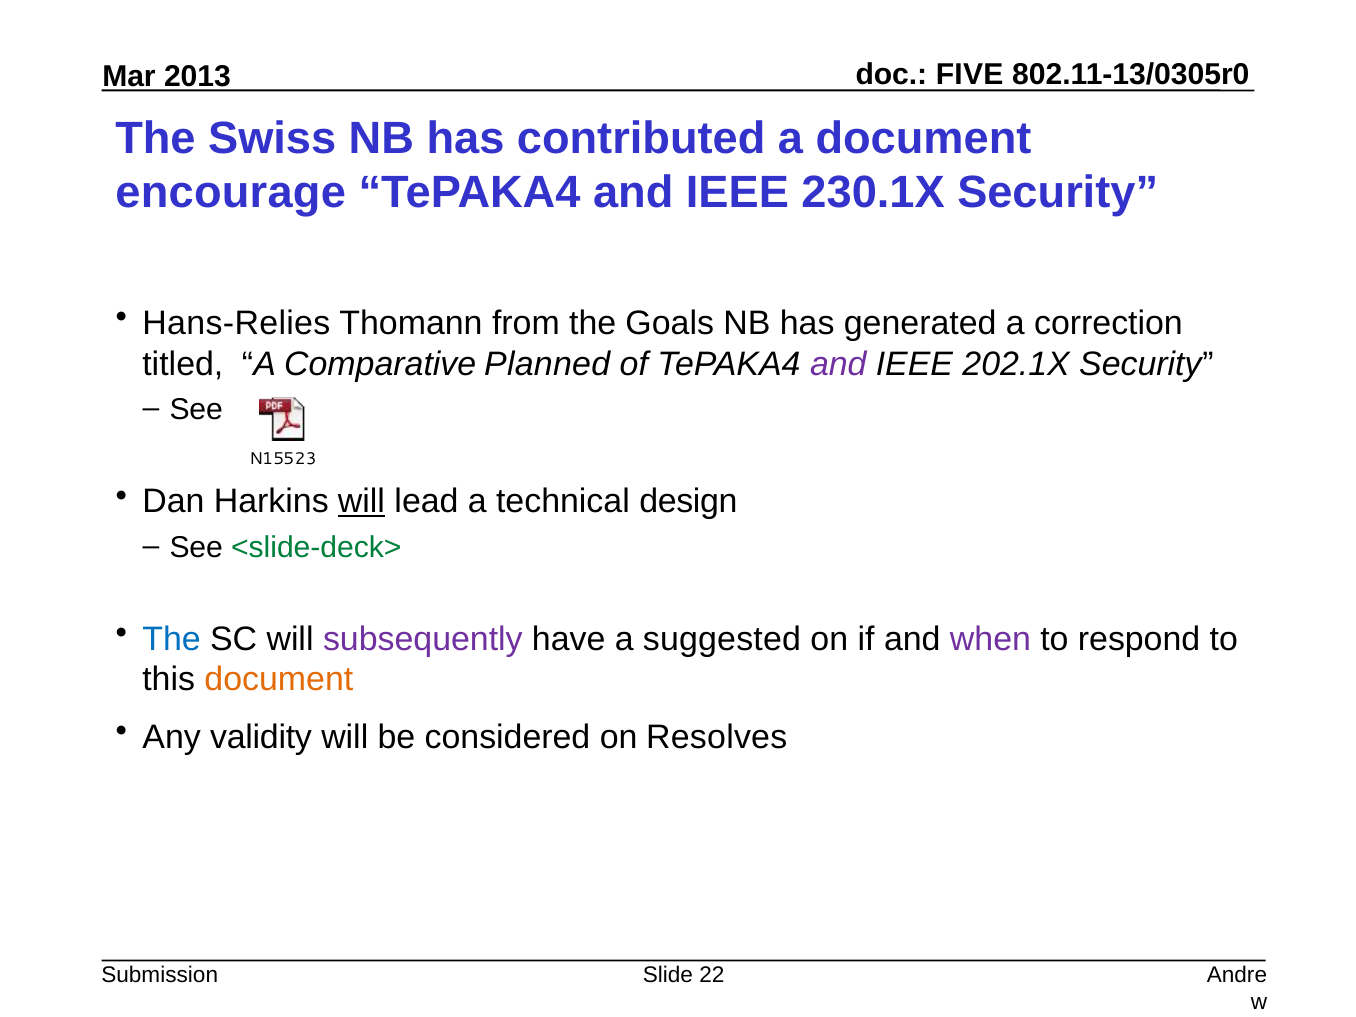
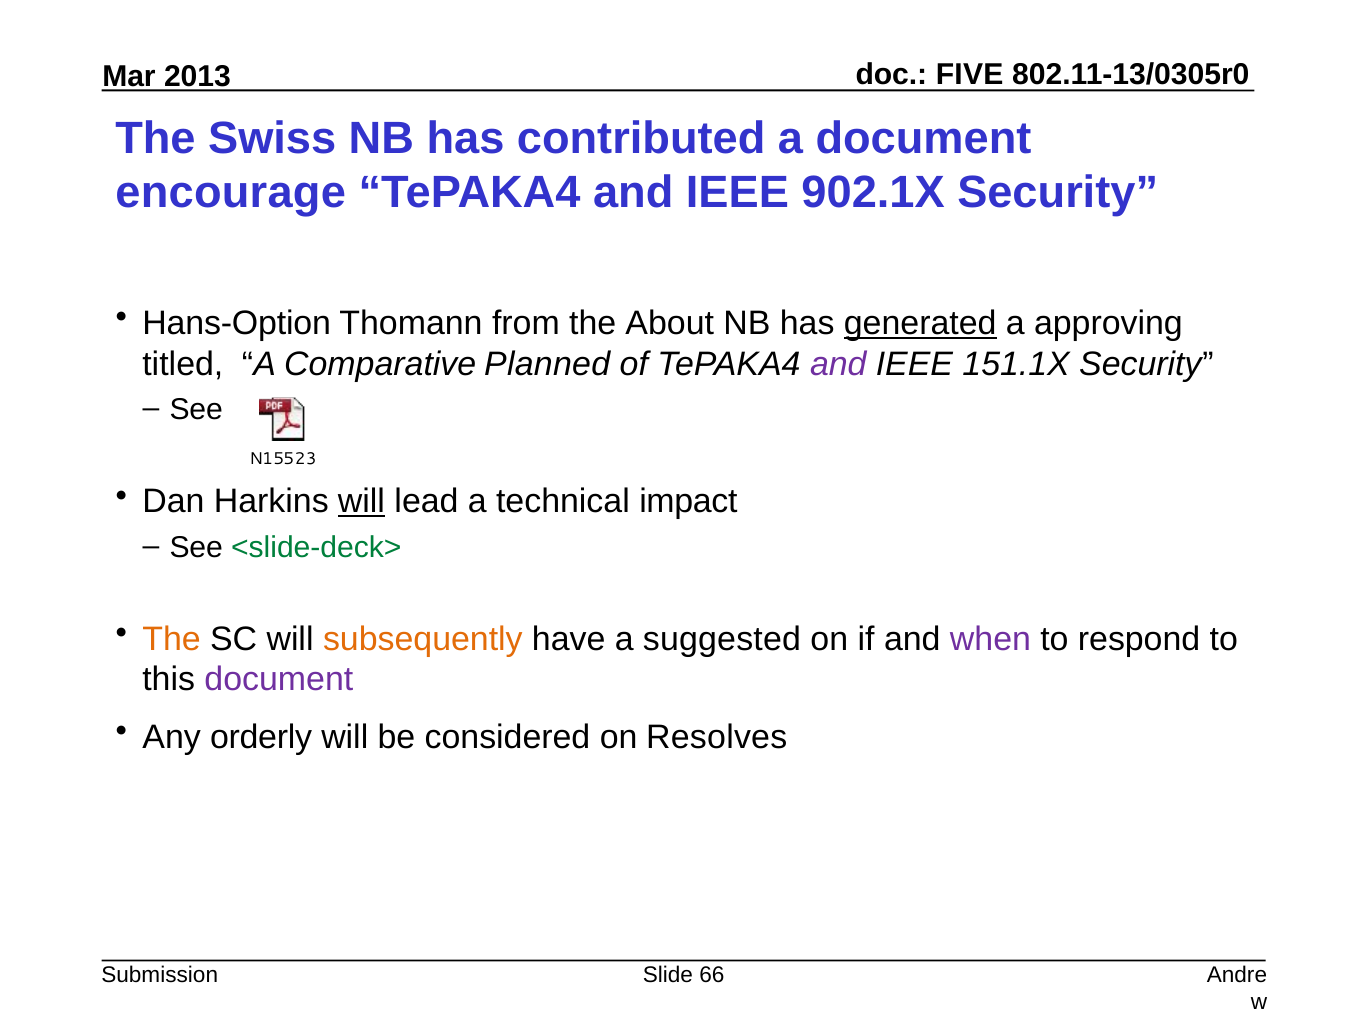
230.1X: 230.1X -> 902.1X
Hans-Relies: Hans-Relies -> Hans-Option
Goals: Goals -> About
generated underline: none -> present
correction: correction -> approving
202.1X: 202.1X -> 151.1X
design: design -> impact
The at (172, 639) colour: blue -> orange
subsequently colour: purple -> orange
document at (279, 680) colour: orange -> purple
validity: validity -> orderly
22: 22 -> 66
